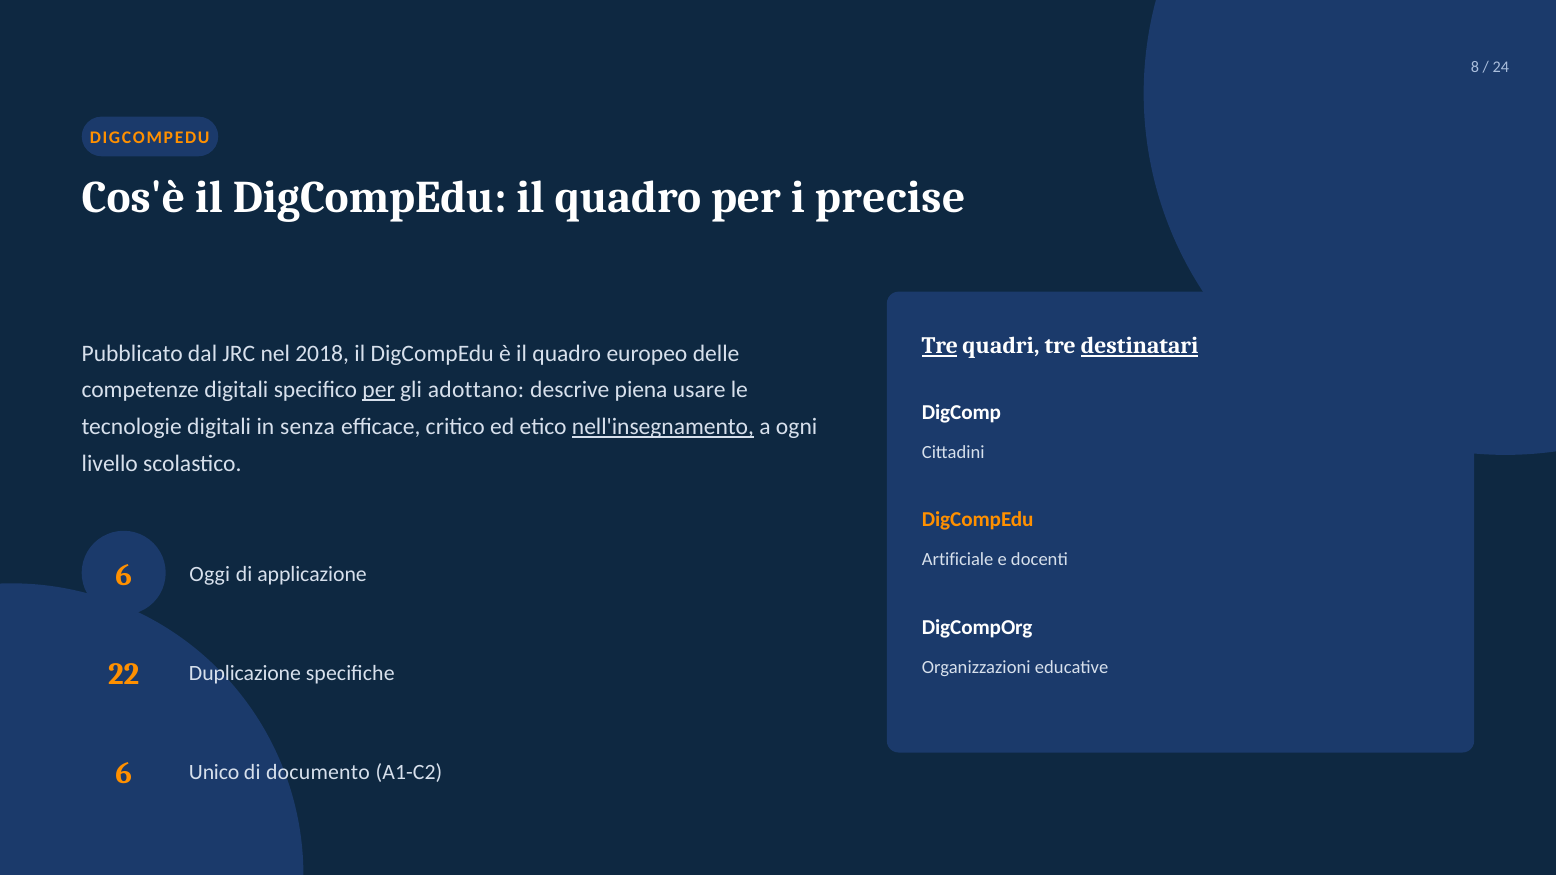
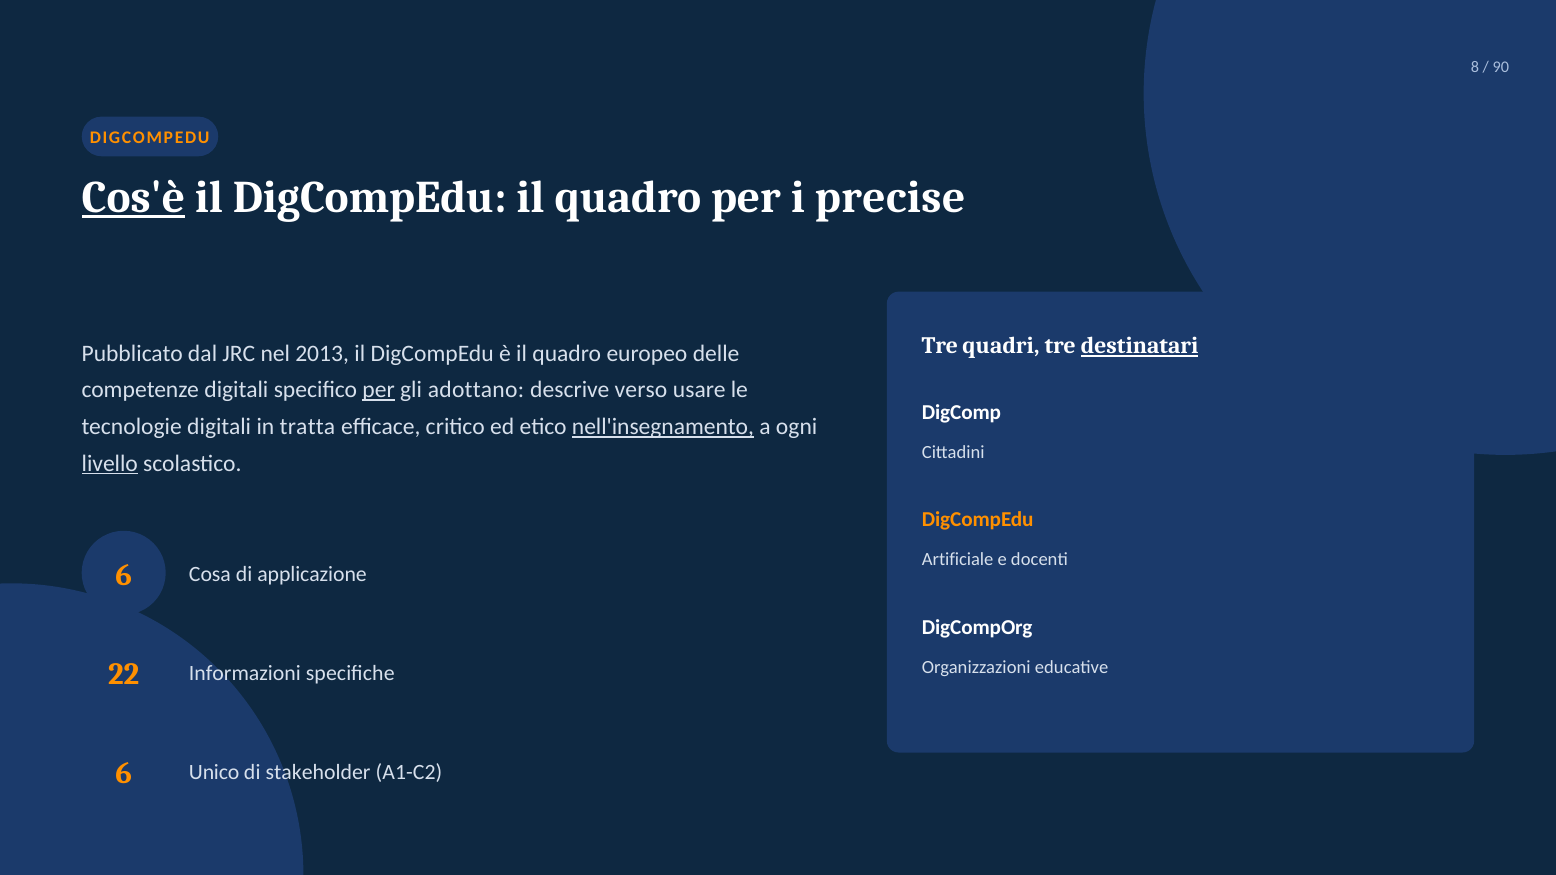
24: 24 -> 90
Cos'è underline: none -> present
Tre at (940, 346) underline: present -> none
2018: 2018 -> 2013
piena: piena -> verso
senza: senza -> tratta
livello underline: none -> present
Oggi: Oggi -> Cosa
Duplicazione: Duplicazione -> Informazioni
documento: documento -> stakeholder
